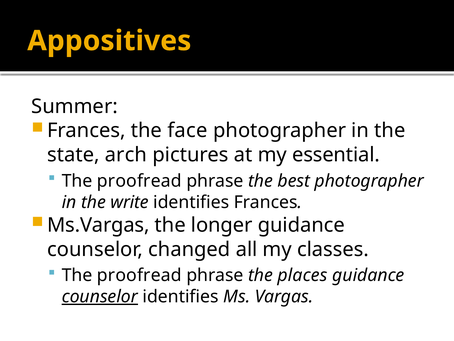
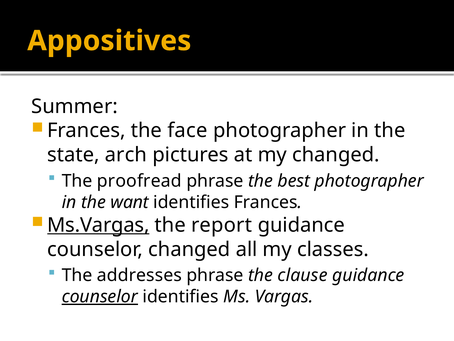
my essential: essential -> changed
write: write -> want
Ms.Vargas underline: none -> present
longer: longer -> report
proofread at (139, 275): proofread -> addresses
places: places -> clause
